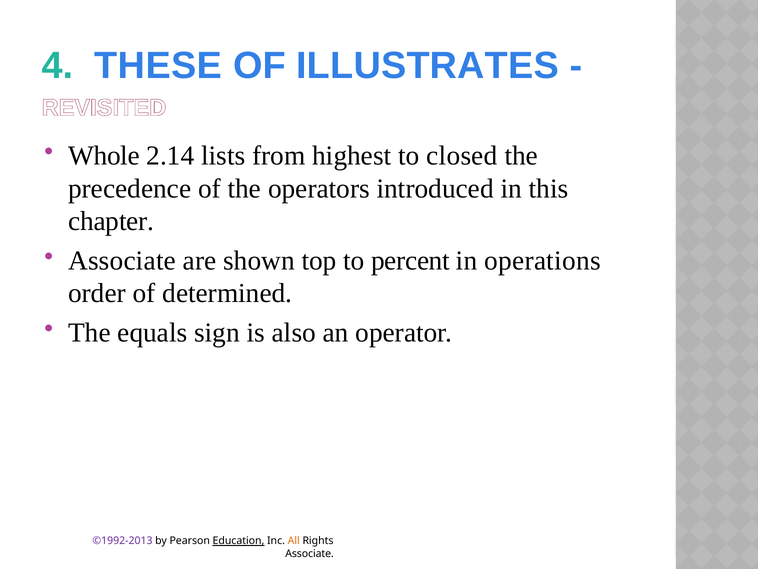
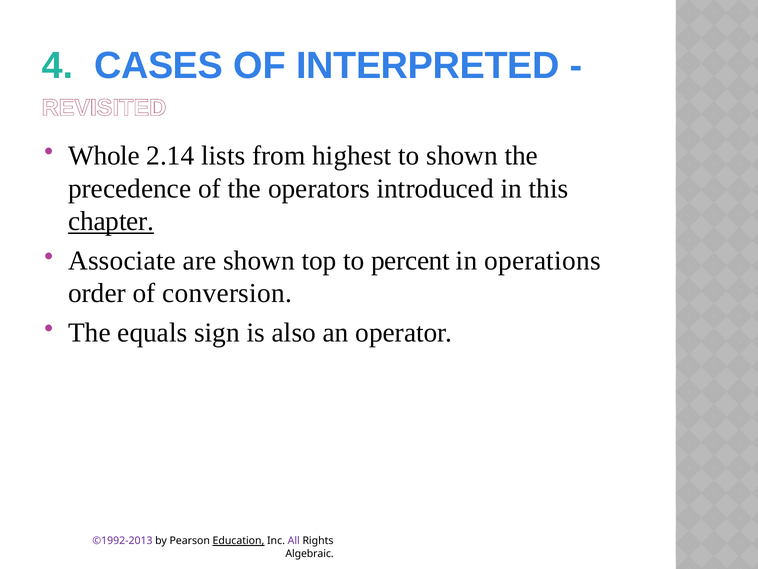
THESE: THESE -> CASES
ILLUSTRATES: ILLUSTRATES -> INTERPRETED
to closed: closed -> shown
chapter underline: none -> present
determined: determined -> conversion
All colour: orange -> purple
Associate at (310, 553): Associate -> Algebraic
